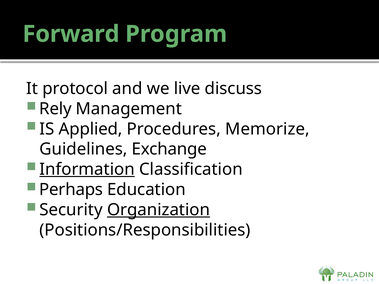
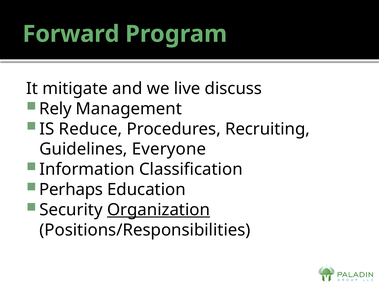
protocol: protocol -> mitigate
Applied: Applied -> Reduce
Memorize: Memorize -> Recruiting
Exchange: Exchange -> Everyone
Information underline: present -> none
